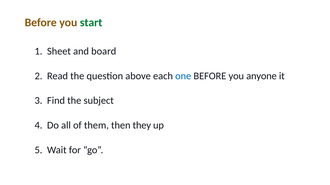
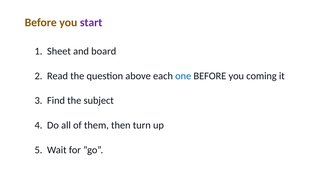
start colour: green -> purple
anyone: anyone -> coming
they: they -> turn
